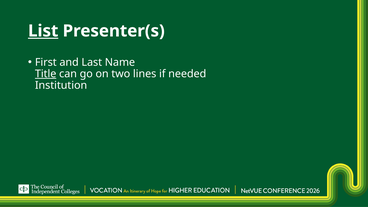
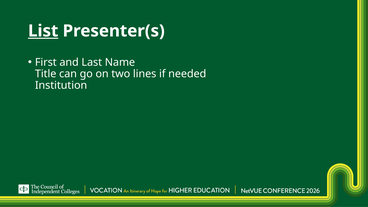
Title underline: present -> none
